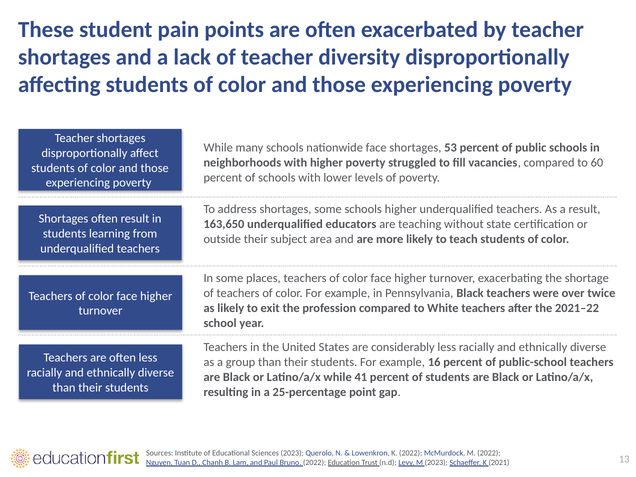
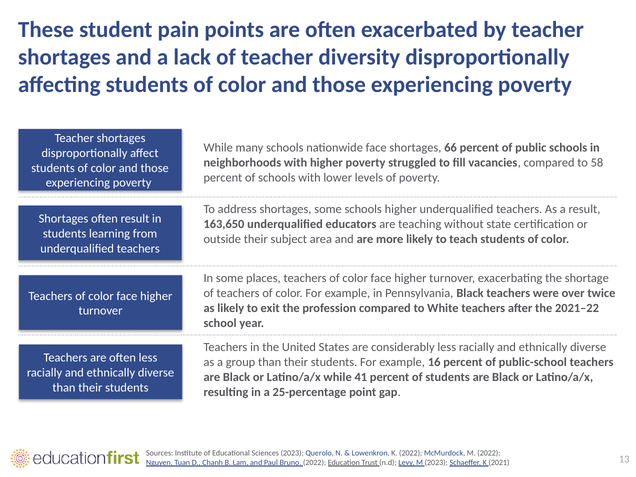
53: 53 -> 66
60: 60 -> 58
